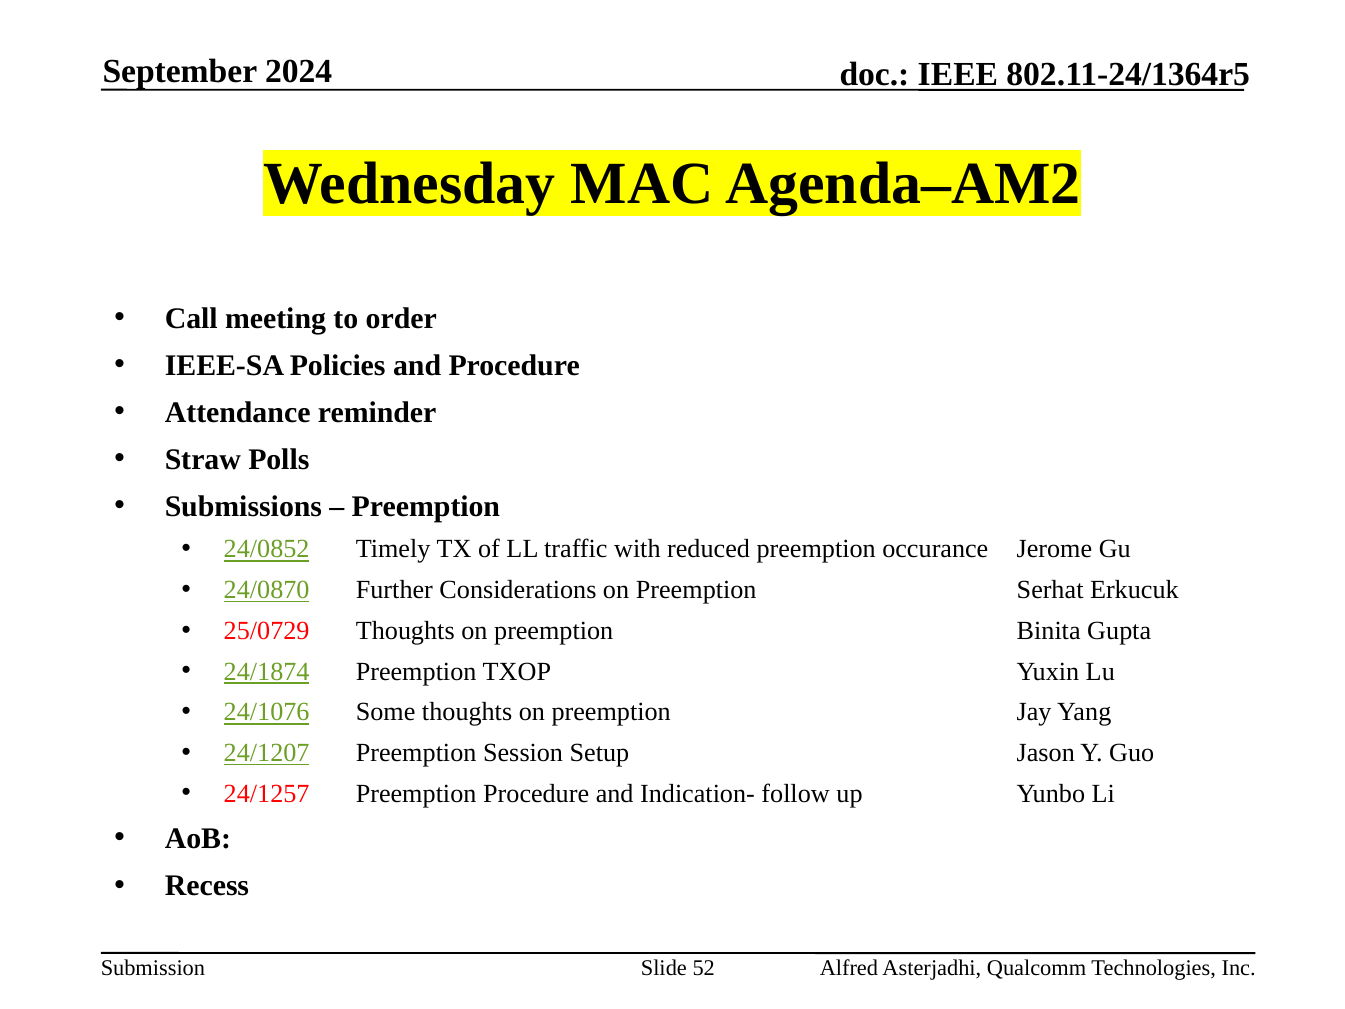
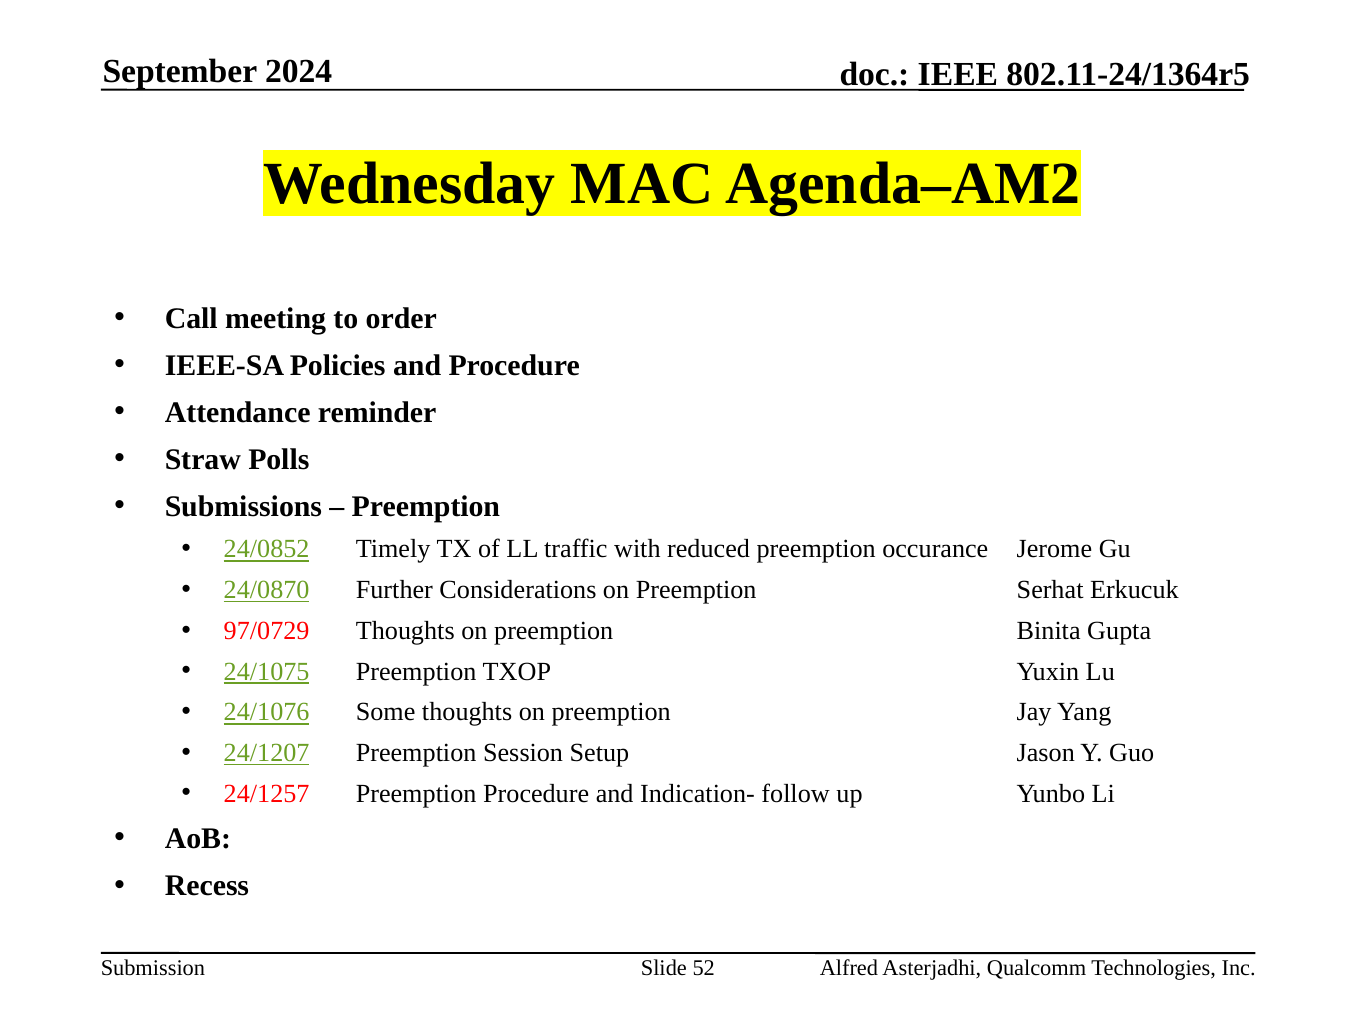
25/0729: 25/0729 -> 97/0729
24/1874: 24/1874 -> 24/1075
